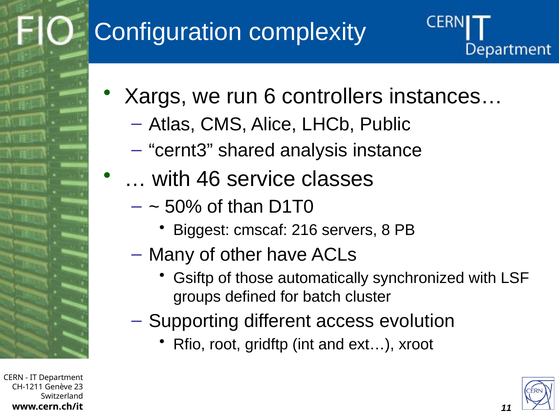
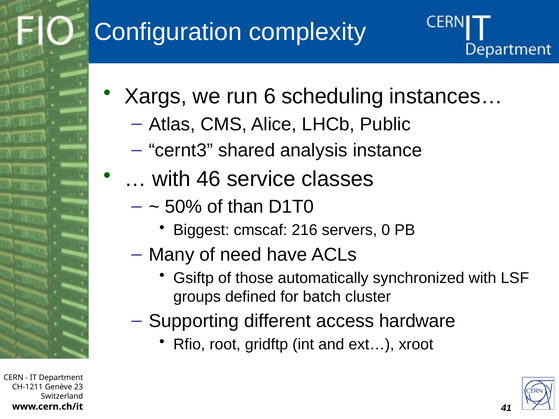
controllers: controllers -> scheduling
8: 8 -> 0
other: other -> need
evolution: evolution -> hardware
11: 11 -> 41
